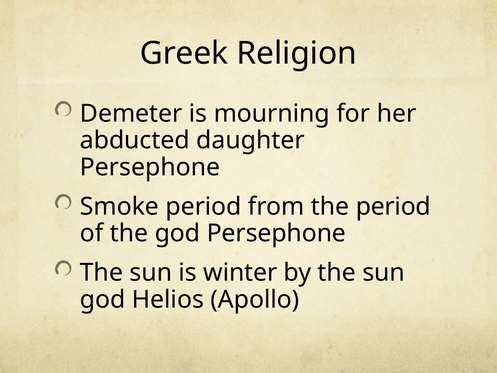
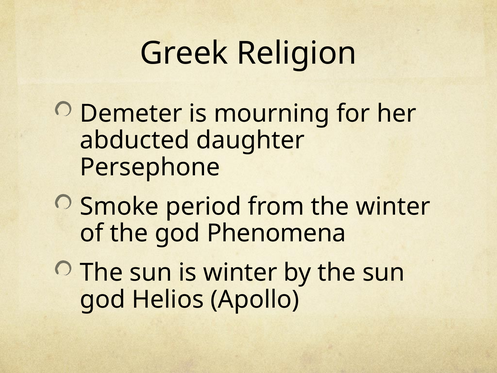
the period: period -> winter
god Persephone: Persephone -> Phenomena
